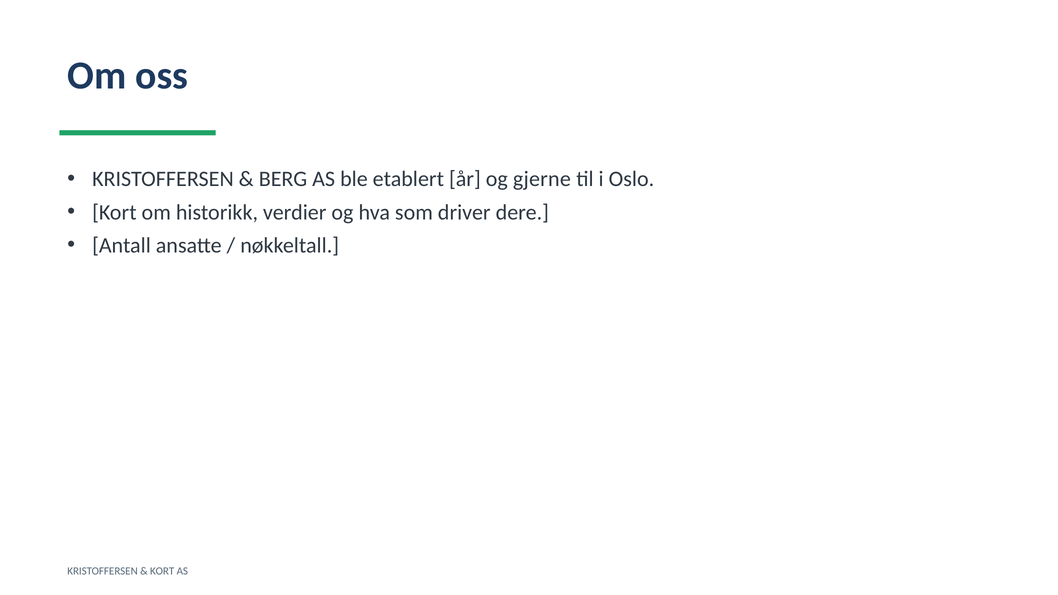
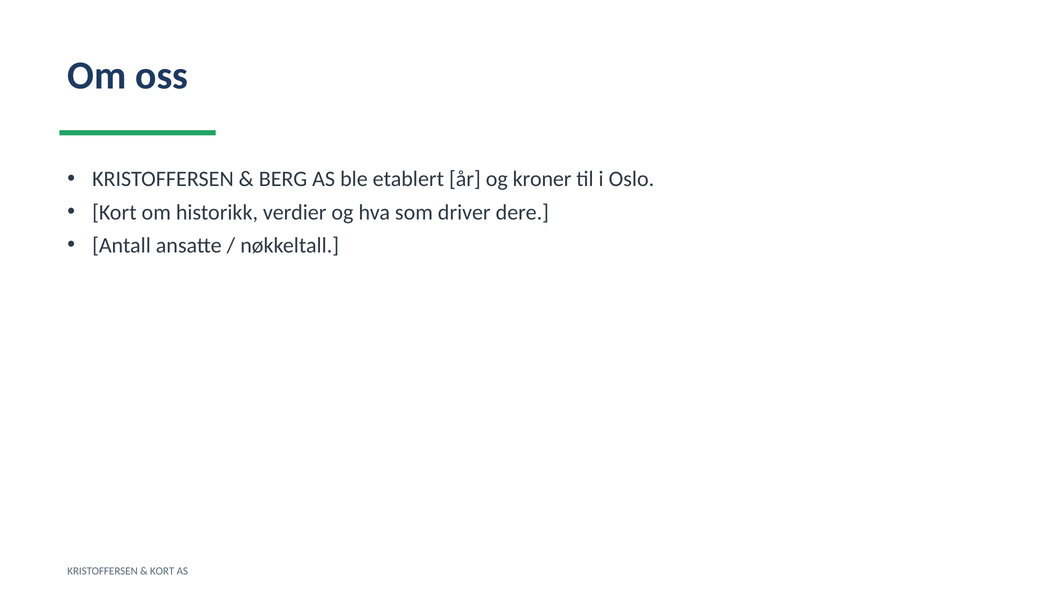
gjerne: gjerne -> kroner
